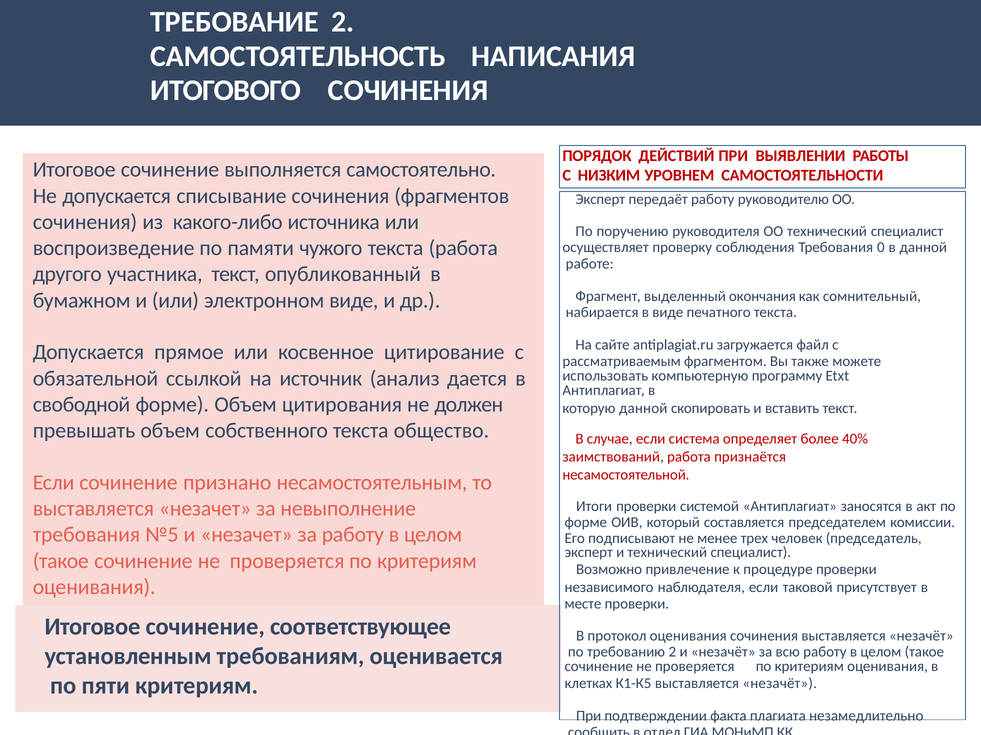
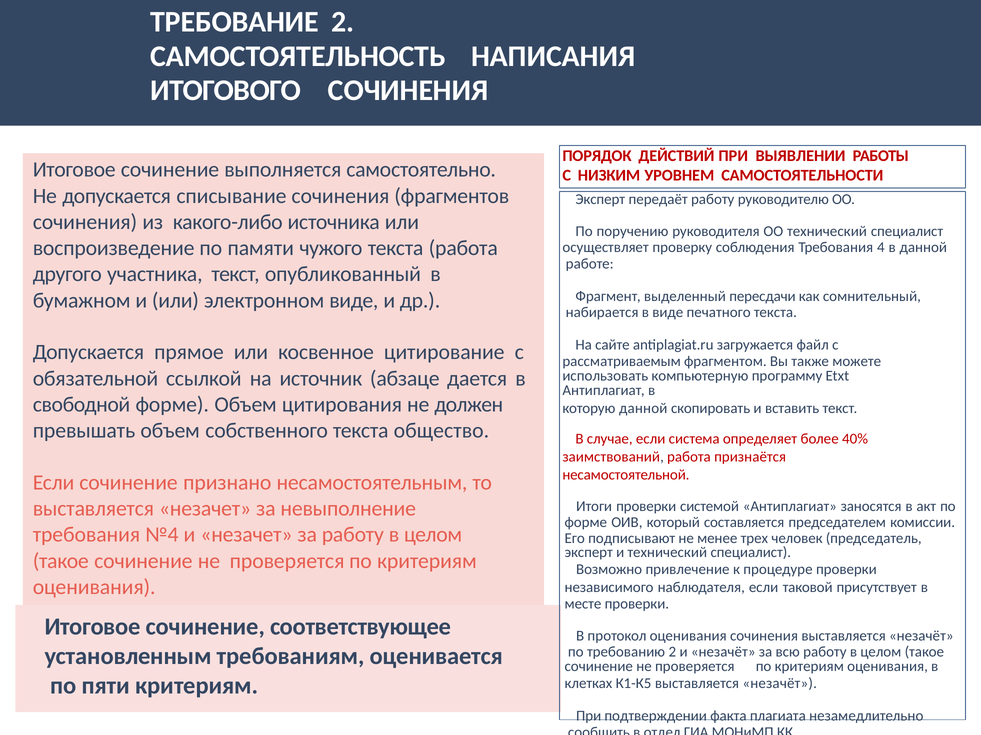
0: 0 -> 4
окончания: окончания -> пересдачи
анализ: анализ -> абзаце
№5: №5 -> №4
